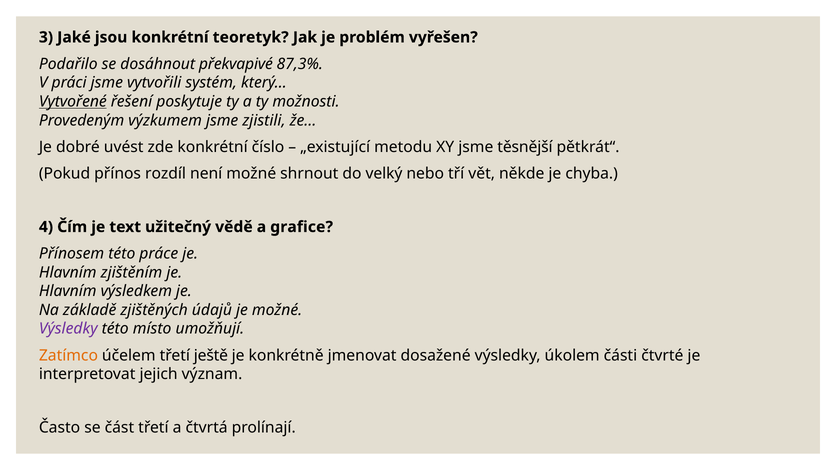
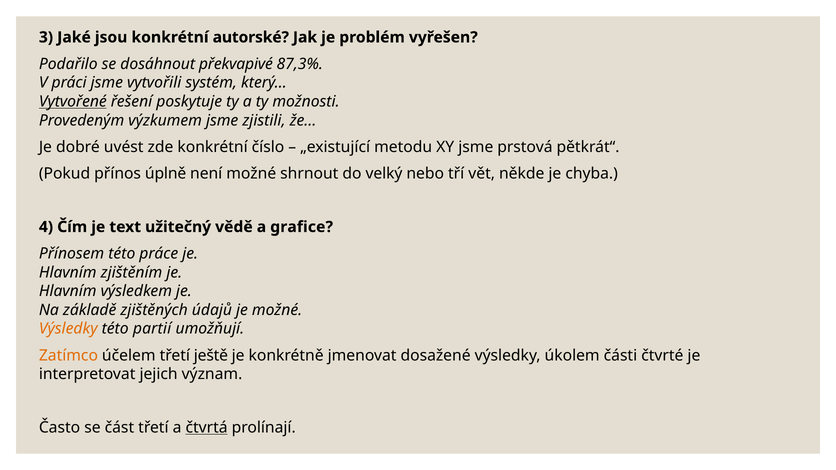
teoretyk: teoretyk -> autorské
těsnější: těsnější -> prstová
rozdíl: rozdíl -> úplně
Výsledky at (68, 329) colour: purple -> orange
místo: místo -> partií
čtvrtá underline: none -> present
